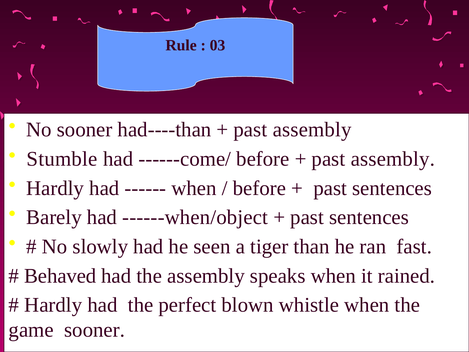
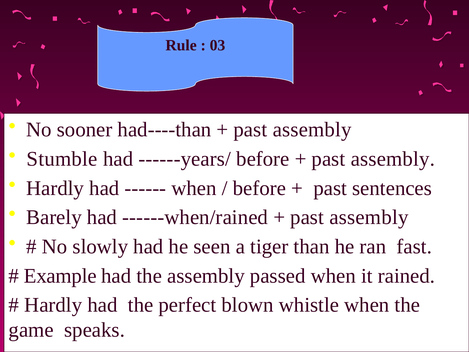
------come/: ------come/ -> ------years/
------when/object: ------when/object -> ------when/rained
sentences at (369, 217): sentences -> assembly
Behaved: Behaved -> Example
speaks: speaks -> passed
game sooner: sooner -> speaks
